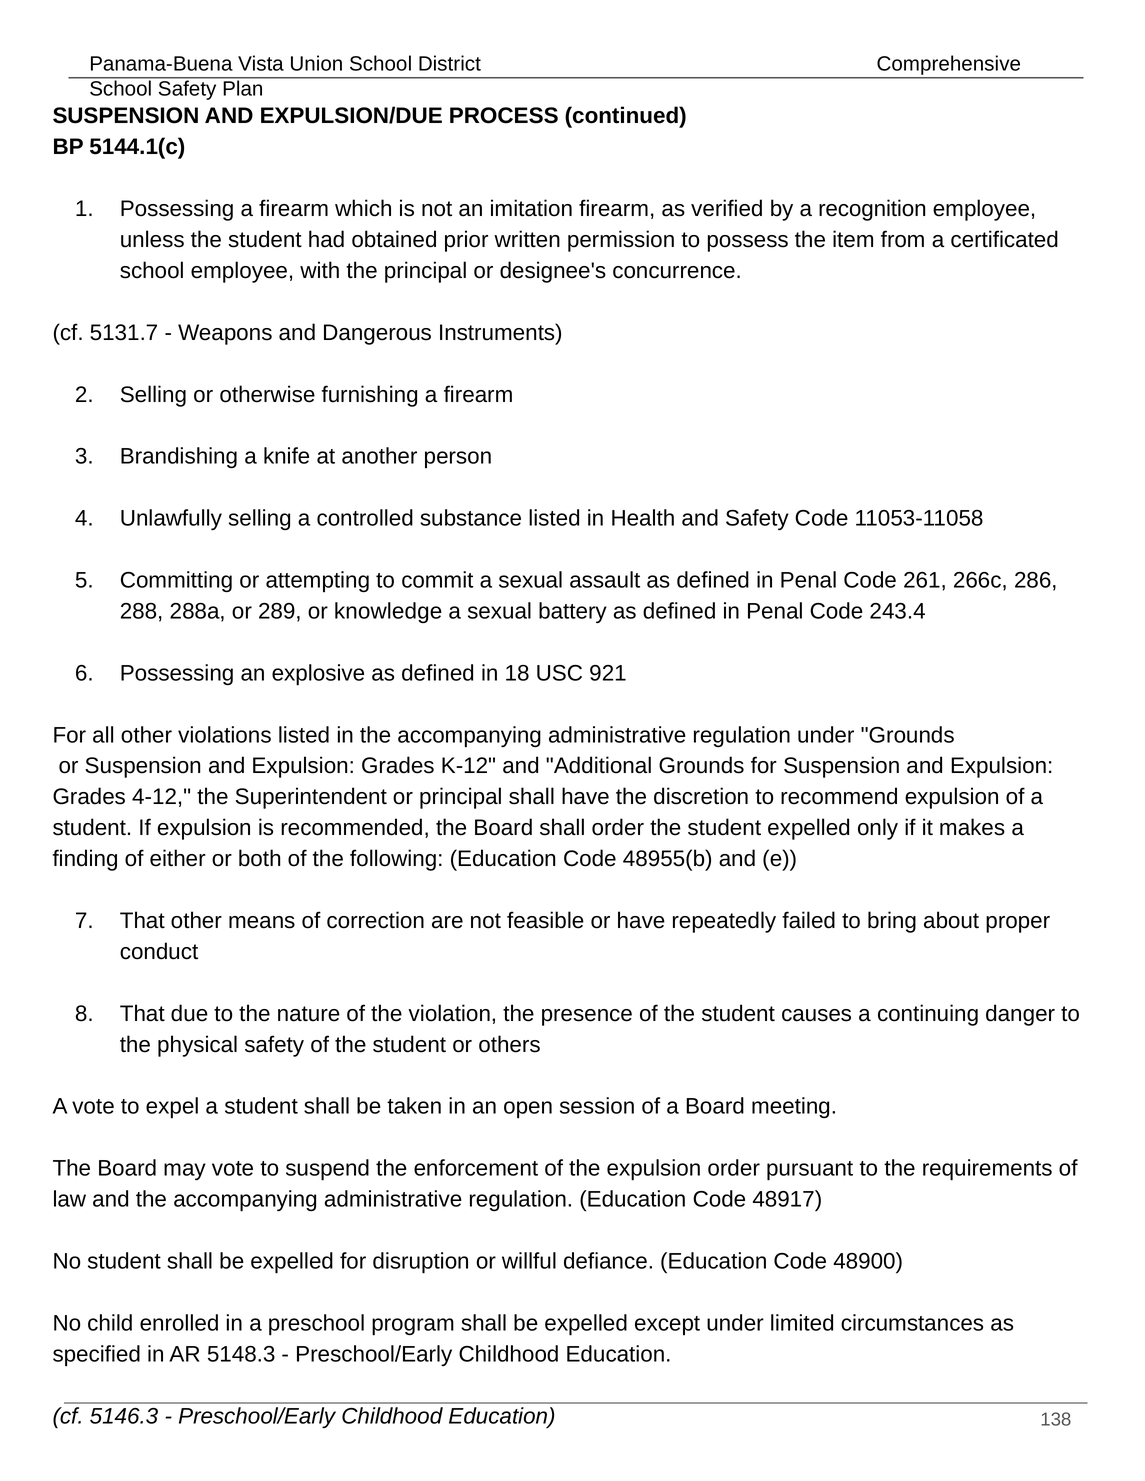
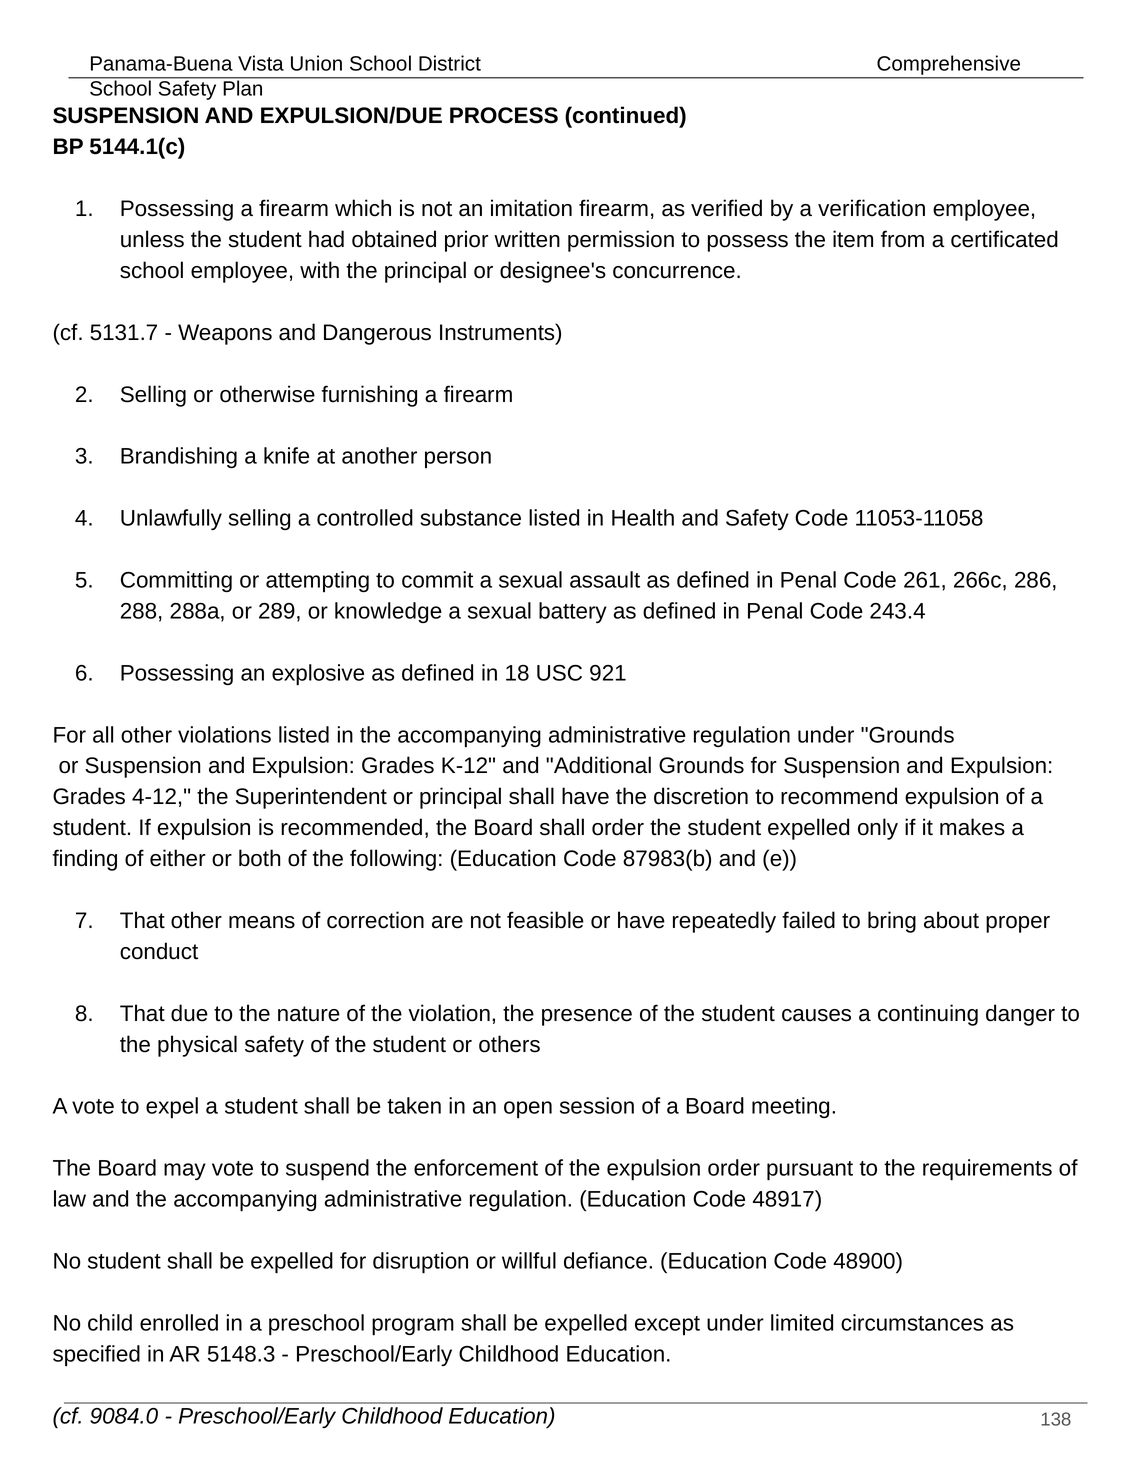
recognition: recognition -> verification
48955(b: 48955(b -> 87983(b
5146.3: 5146.3 -> 9084.0
